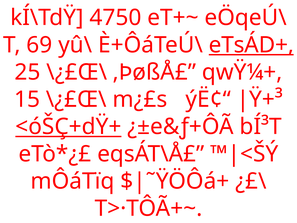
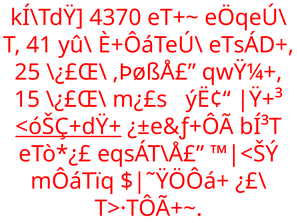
4750: 4750 -> 4370
69: 69 -> 41
eTsÁD+ underline: present -> none
